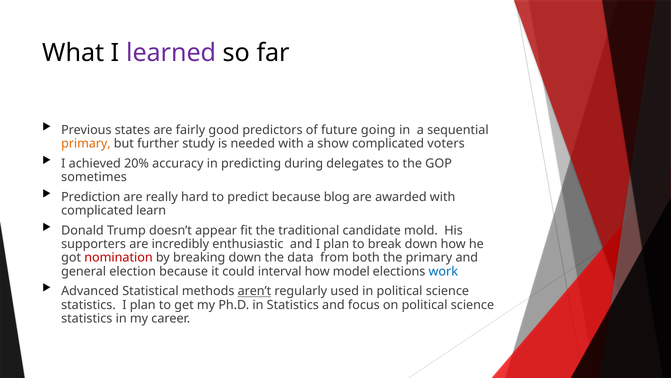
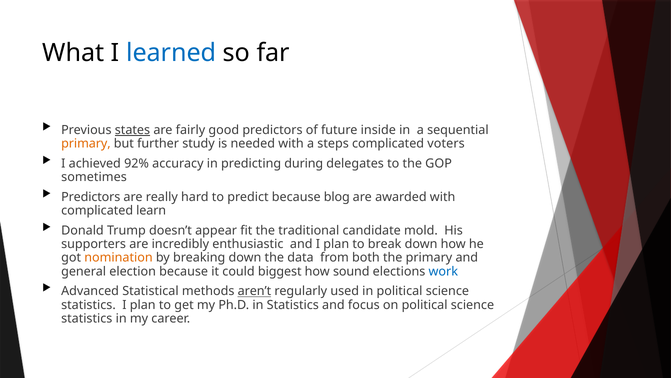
learned colour: purple -> blue
states underline: none -> present
going: going -> inside
show: show -> steps
20%: 20% -> 92%
Prediction at (91, 197): Prediction -> Predictors
nomination colour: red -> orange
interval: interval -> biggest
model: model -> sound
